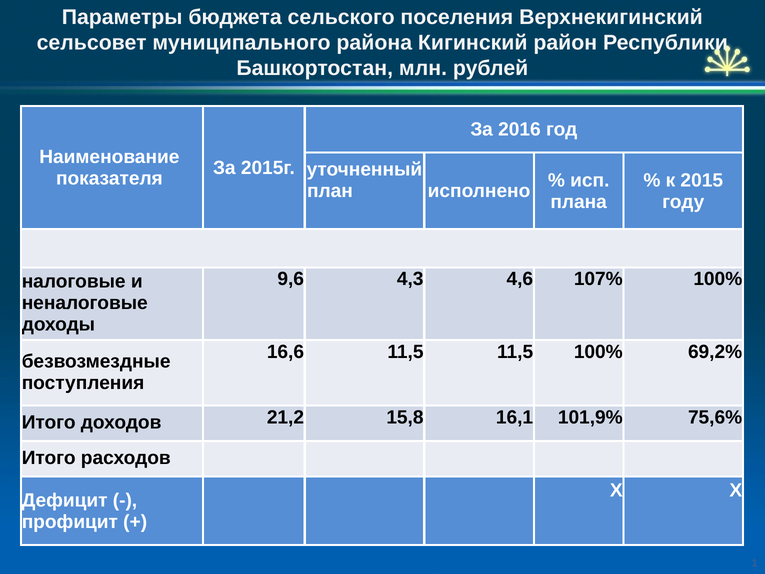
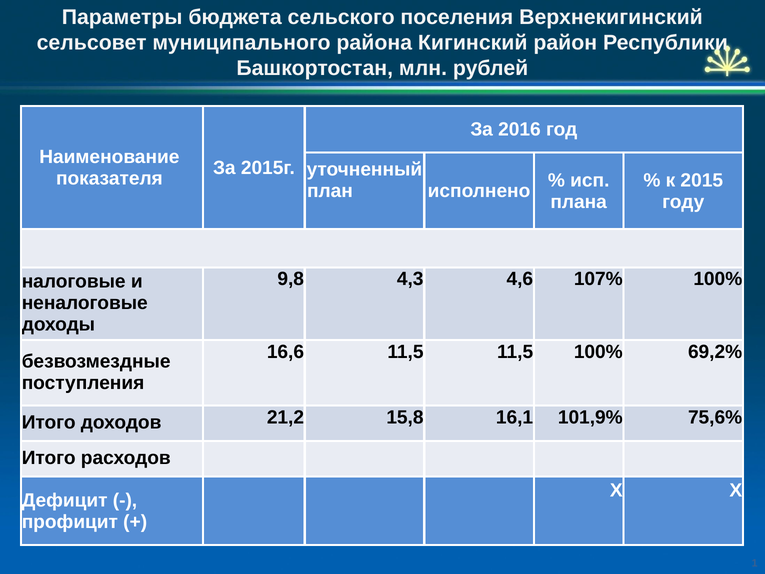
9,6: 9,6 -> 9,8
